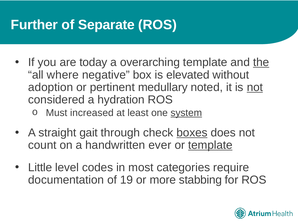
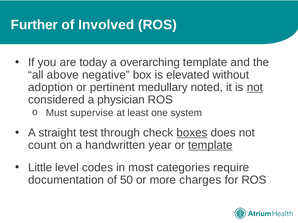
Separate: Separate -> Involved
the underline: present -> none
where: where -> above
hydration: hydration -> physician
increased: increased -> supervise
system underline: present -> none
gait: gait -> test
ever: ever -> year
19: 19 -> 50
stabbing: stabbing -> charges
